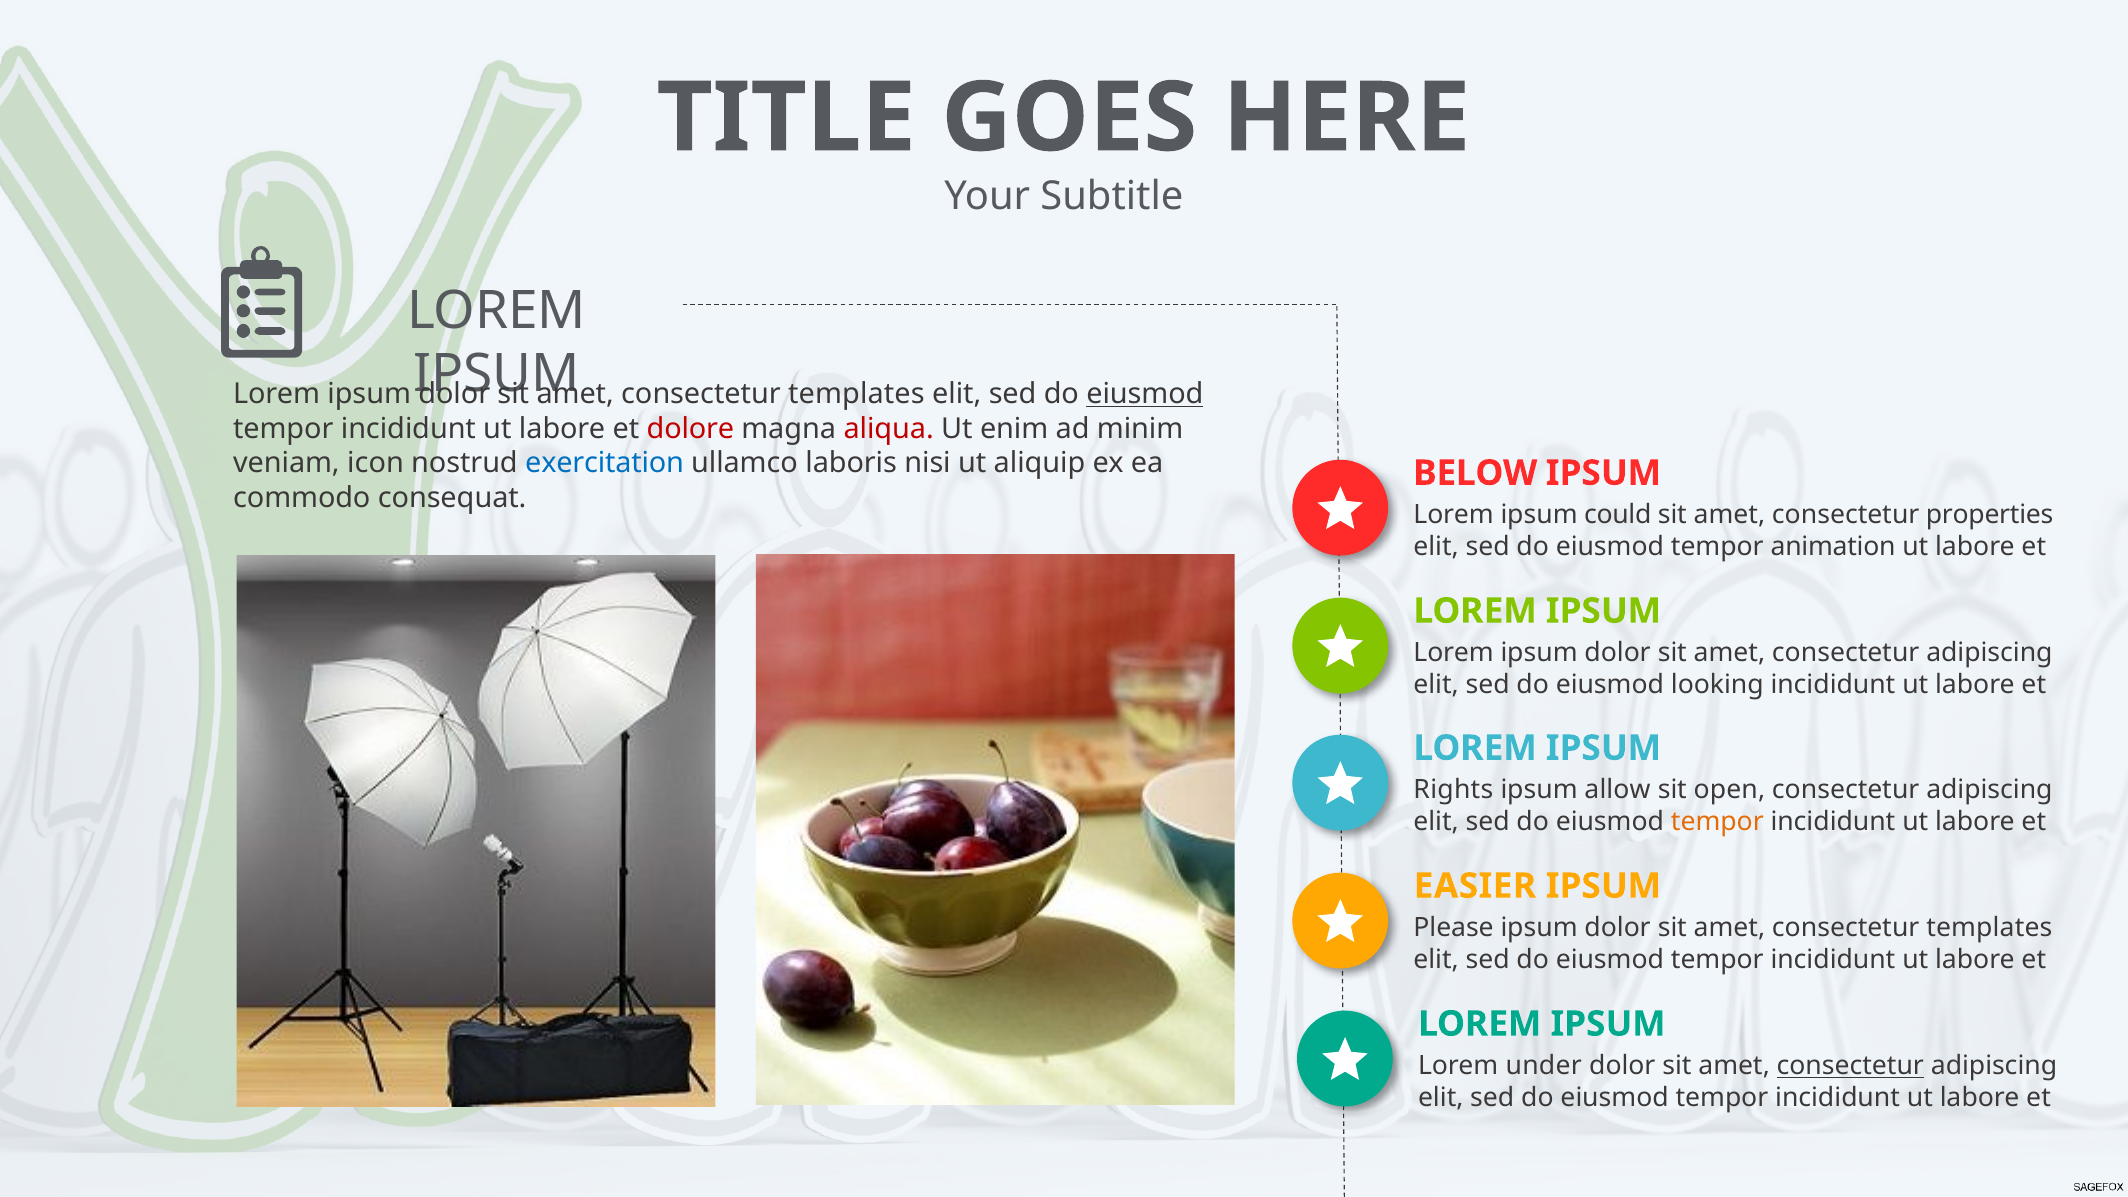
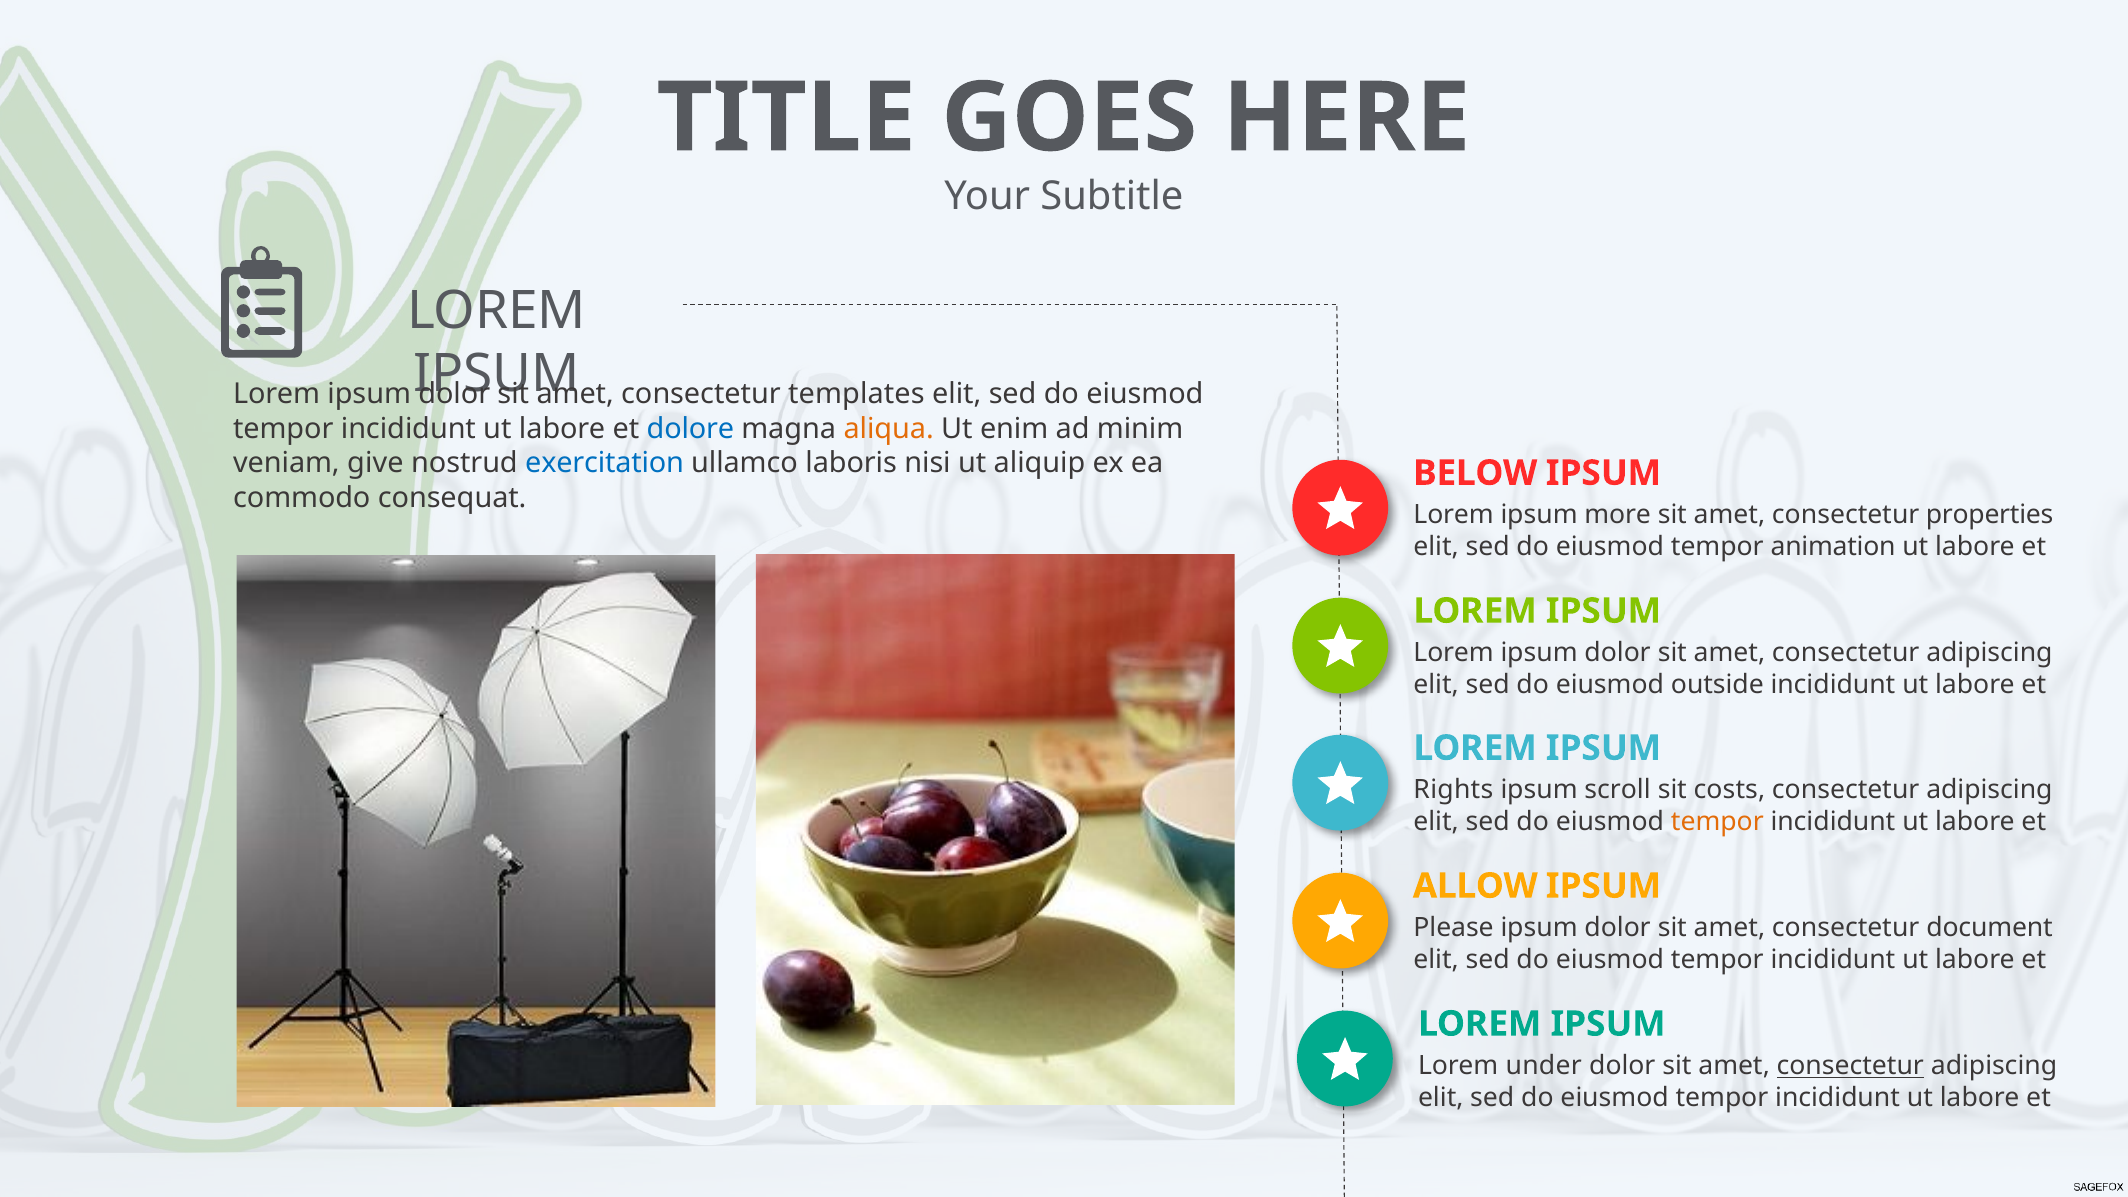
eiusmod at (1145, 394) underline: present -> none
dolore colour: red -> blue
aliqua colour: red -> orange
icon: icon -> give
could: could -> more
looking: looking -> outside
allow: allow -> scroll
open: open -> costs
EASIER: EASIER -> ALLOW
templates at (1989, 928): templates -> document
